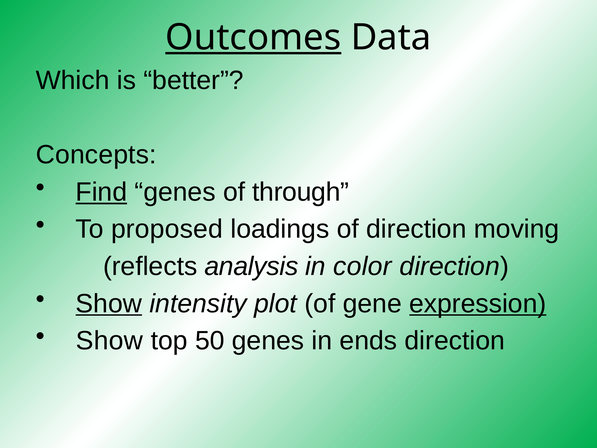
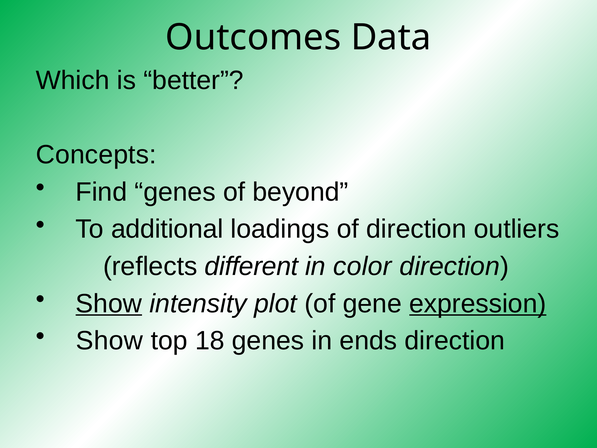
Outcomes underline: present -> none
Find underline: present -> none
through: through -> beyond
proposed: proposed -> additional
moving: moving -> outliers
analysis: analysis -> different
50: 50 -> 18
